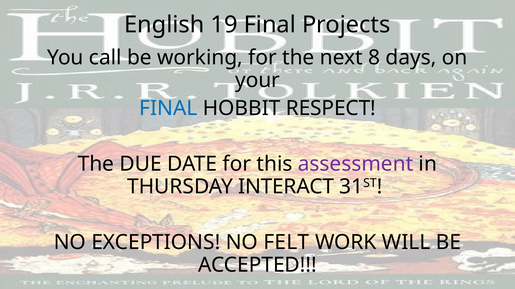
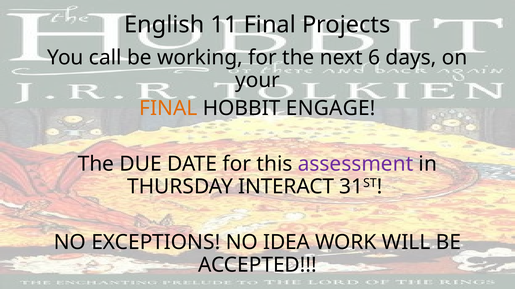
19: 19 -> 11
8: 8 -> 6
FINAL at (168, 108) colour: blue -> orange
RESPECT: RESPECT -> ENGAGE
FELT: FELT -> IDEA
